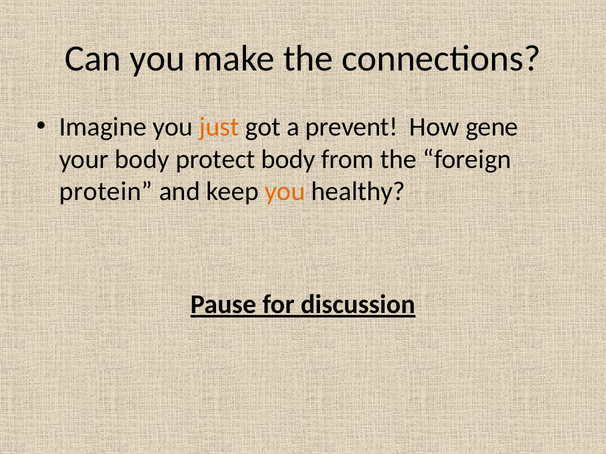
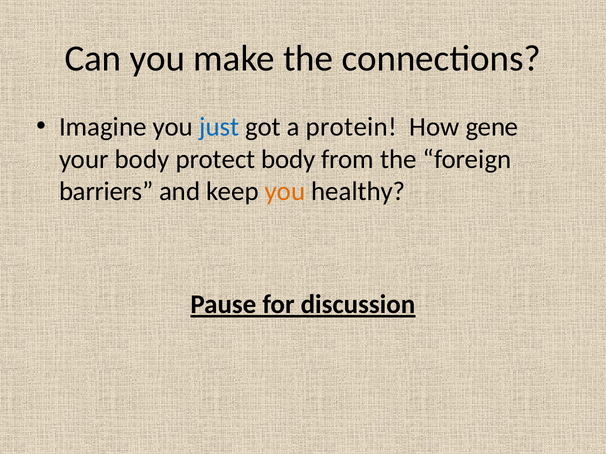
just colour: orange -> blue
prevent: prevent -> protein
protein: protein -> barriers
